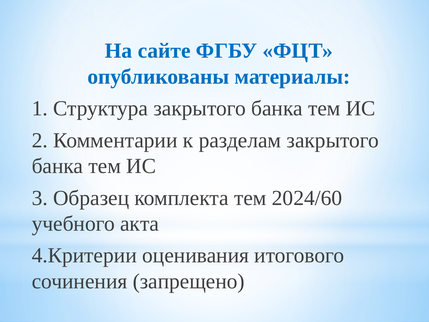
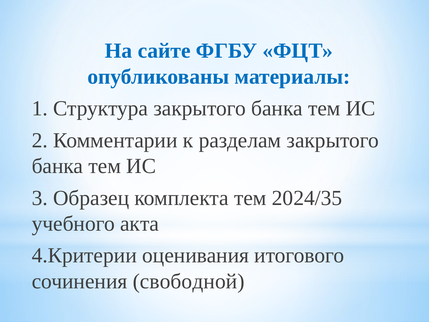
2024/60: 2024/60 -> 2024/35
запрещено: запрещено -> свободной
